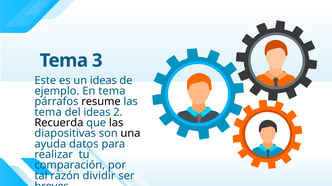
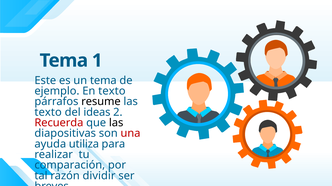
3: 3 -> 1
un ideas: ideas -> tema
En tema: tema -> texto
tema at (48, 113): tema -> texto
Recuerda colour: black -> red
una colour: black -> red
datos: datos -> utiliza
